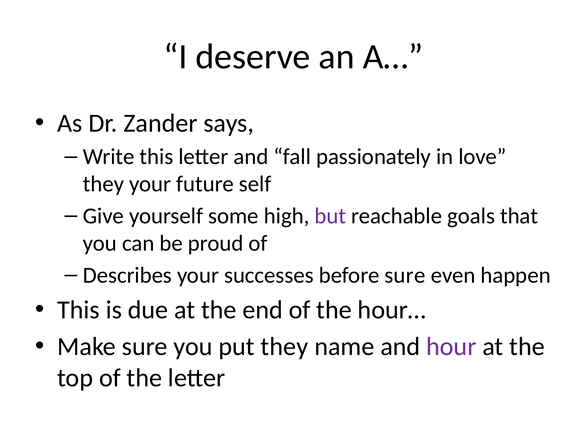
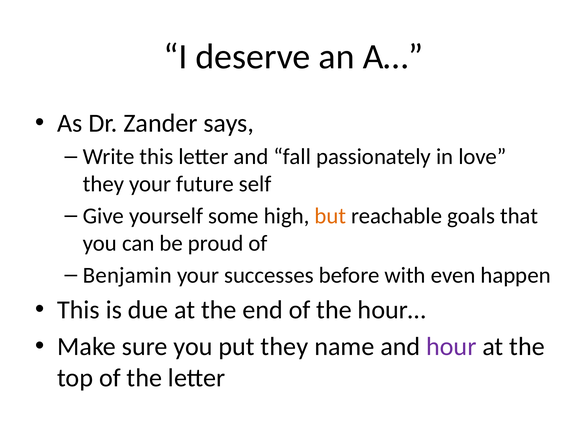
but colour: purple -> orange
Describes: Describes -> Benjamin
before sure: sure -> with
